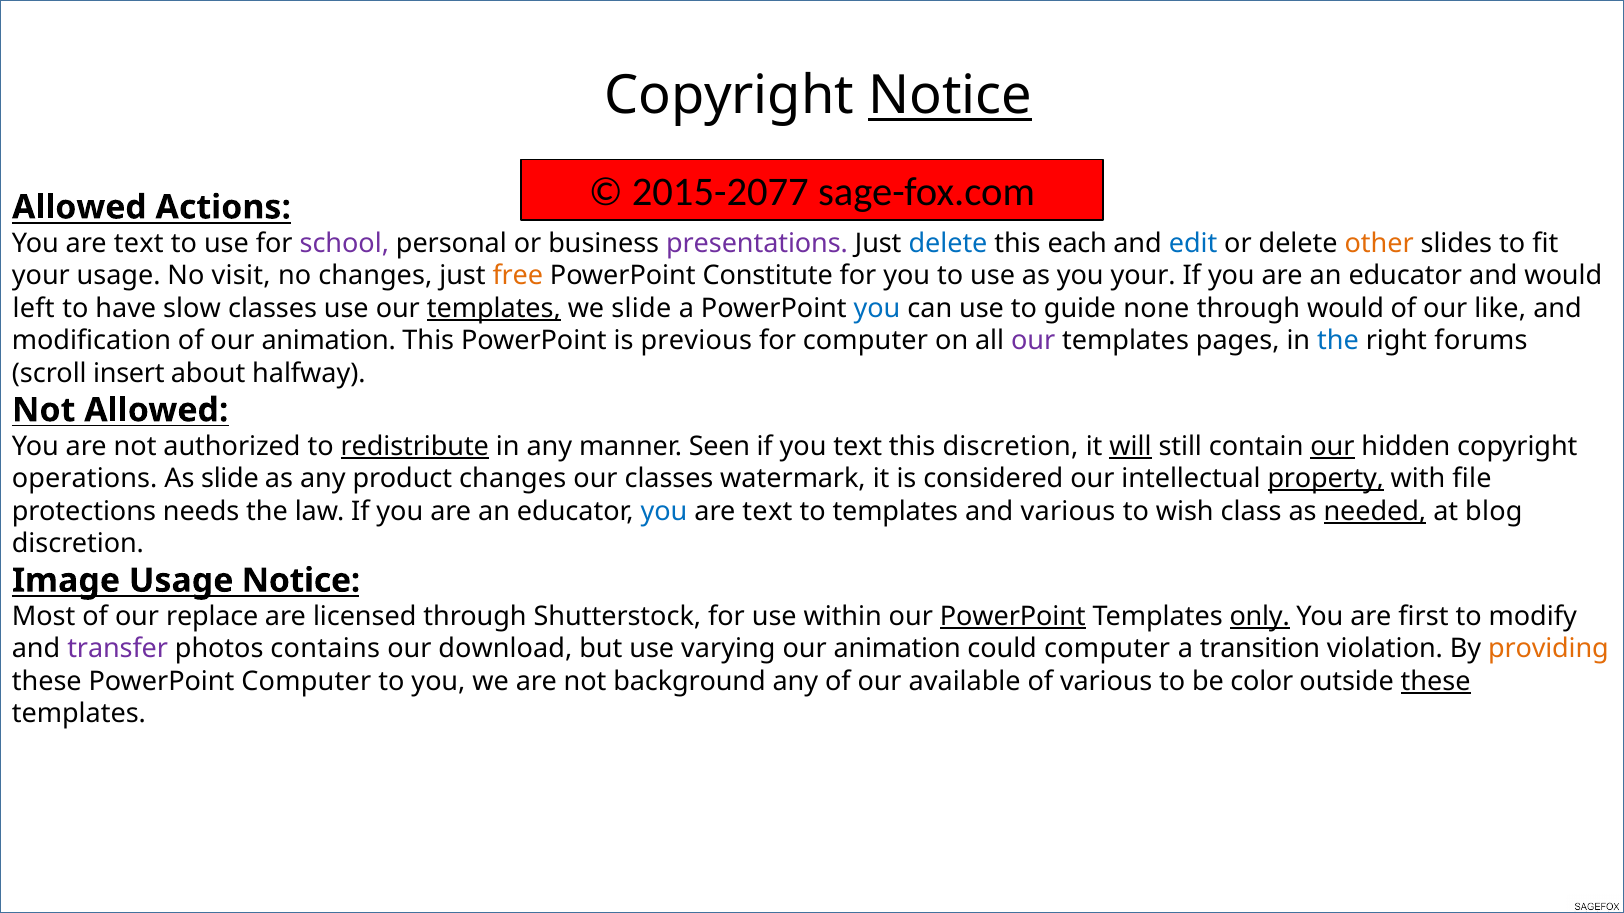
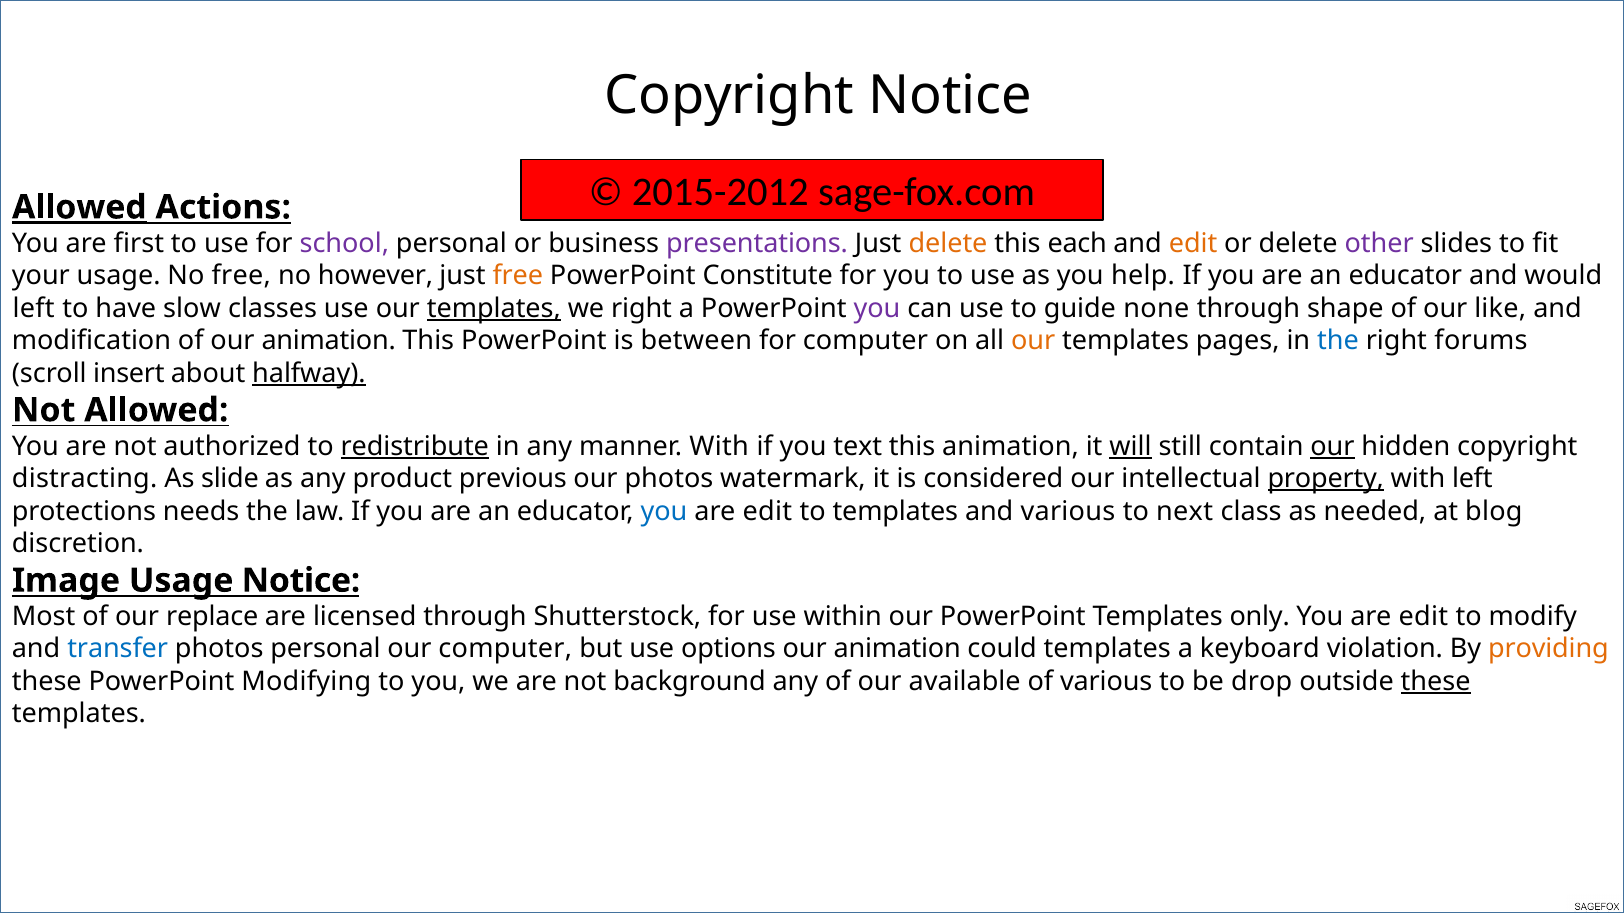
Notice at (950, 96) underline: present -> none
2015-2077: 2015-2077 -> 2015-2012
Allowed at (79, 207) underline: none -> present
text at (139, 243): text -> first
delete at (948, 243) colour: blue -> orange
edit at (1193, 243) colour: blue -> orange
other colour: orange -> purple
No visit: visit -> free
no changes: changes -> however
you your: your -> help
we slide: slide -> right
you at (877, 308) colour: blue -> purple
through would: would -> shape
previous: previous -> between
our at (1033, 341) colour: purple -> orange
halfway underline: none -> present
manner Seen: Seen -> With
this discretion: discretion -> animation
operations: operations -> distracting
product changes: changes -> previous
our classes: classes -> photos
with file: file -> left
text at (767, 511): text -> edit
wish: wish -> next
needed underline: present -> none
PowerPoint at (1013, 617) underline: present -> none
only underline: present -> none
first at (1423, 617): first -> edit
transfer colour: purple -> blue
photos contains: contains -> personal
our download: download -> computer
varying: varying -> options
could computer: computer -> templates
transition: transition -> keyboard
PowerPoint Computer: Computer -> Modifying
color: color -> drop
